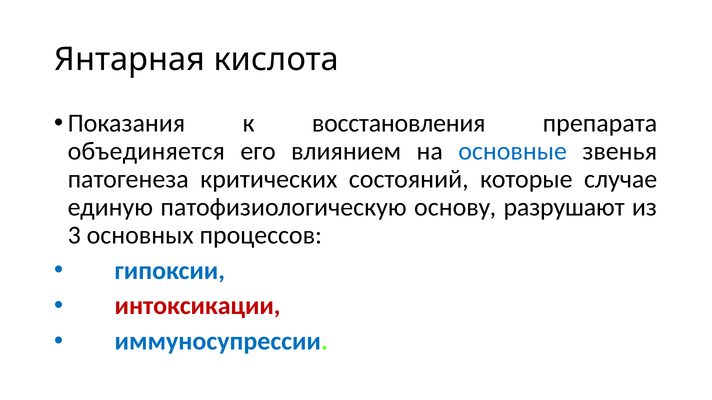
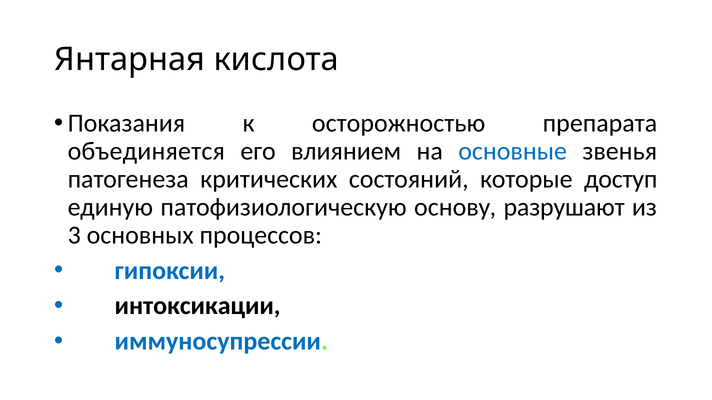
восстановления: восстановления -> осторожностью
случае: случае -> доступ
интоксикации colour: red -> black
